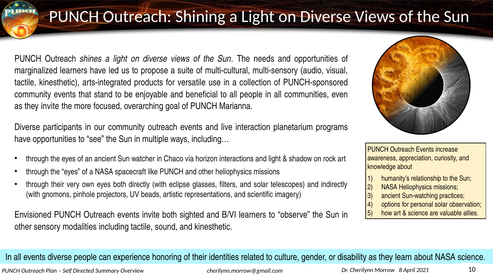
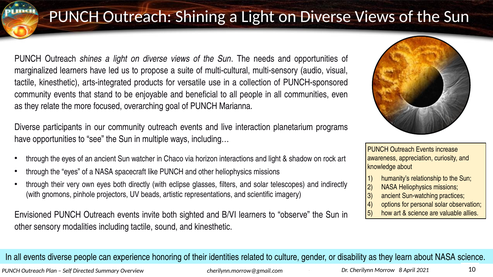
they invite: invite -> relate
